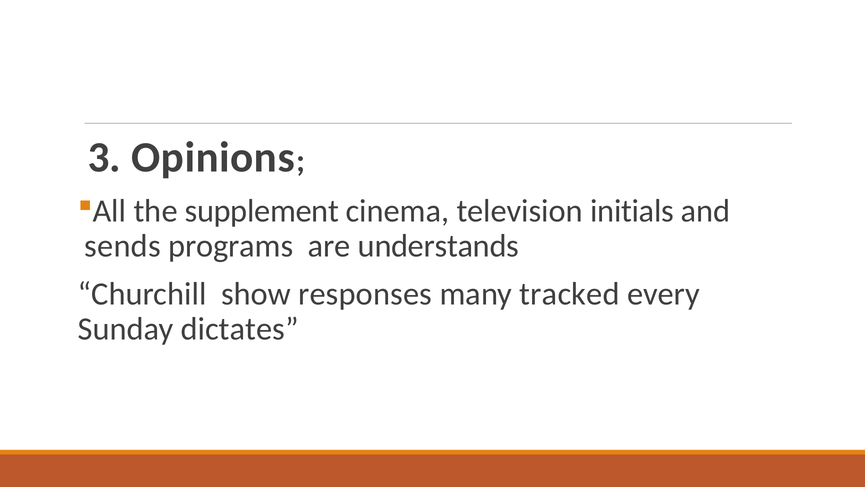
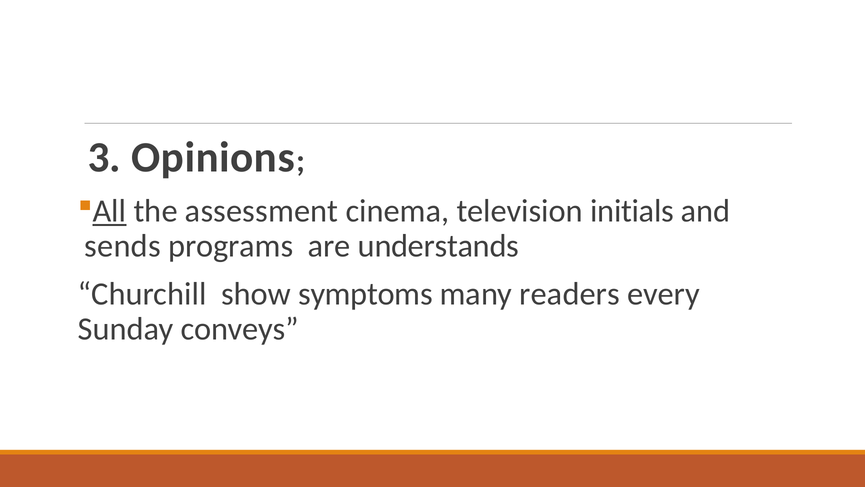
All underline: none -> present
supplement: supplement -> assessment
responses: responses -> symptoms
tracked: tracked -> readers
dictates: dictates -> conveys
